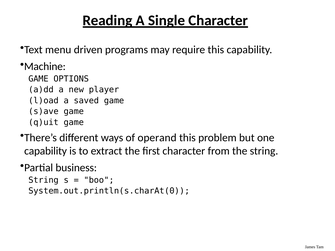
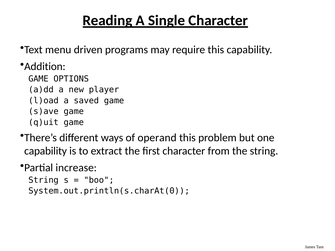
Machine: Machine -> Addition
business: business -> increase
